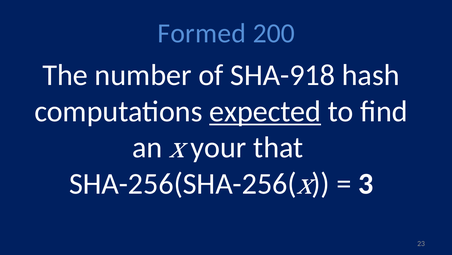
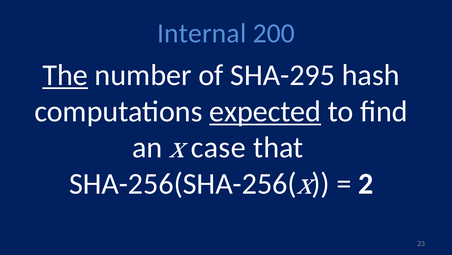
Formed: Formed -> Internal
The underline: none -> present
SHA-918: SHA-918 -> SHA-295
your: your -> case
3: 3 -> 2
